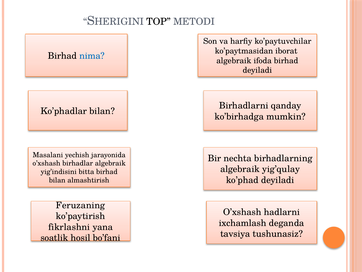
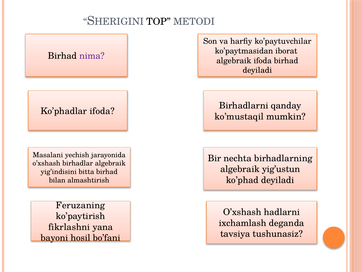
nima colour: blue -> purple
Ko’phadlar bilan: bilan -> ifoda
ko’birhadga: ko’birhadga -> ko’mustaqil
yig’qulay: yig’qulay -> yig’ustun
soatlik: soatlik -> bayoni
